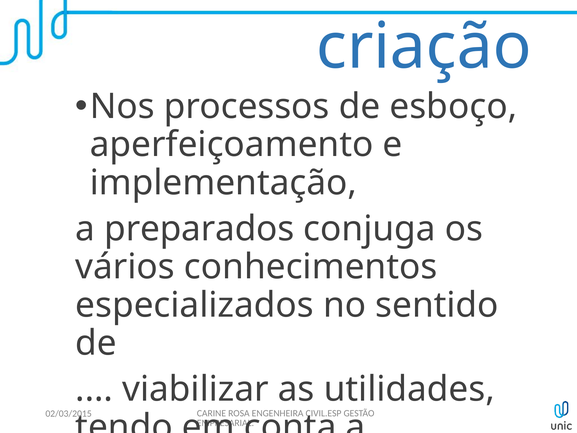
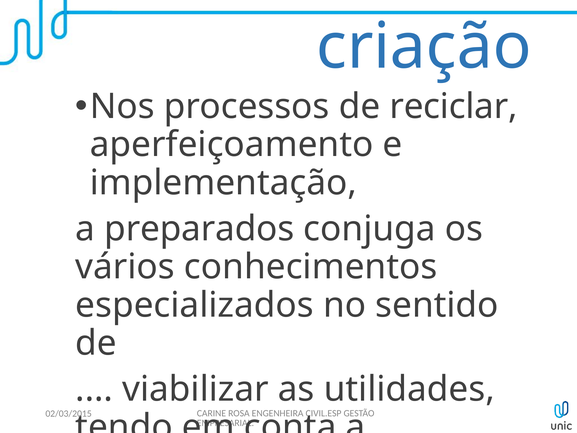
esboço: esboço -> reciclar
